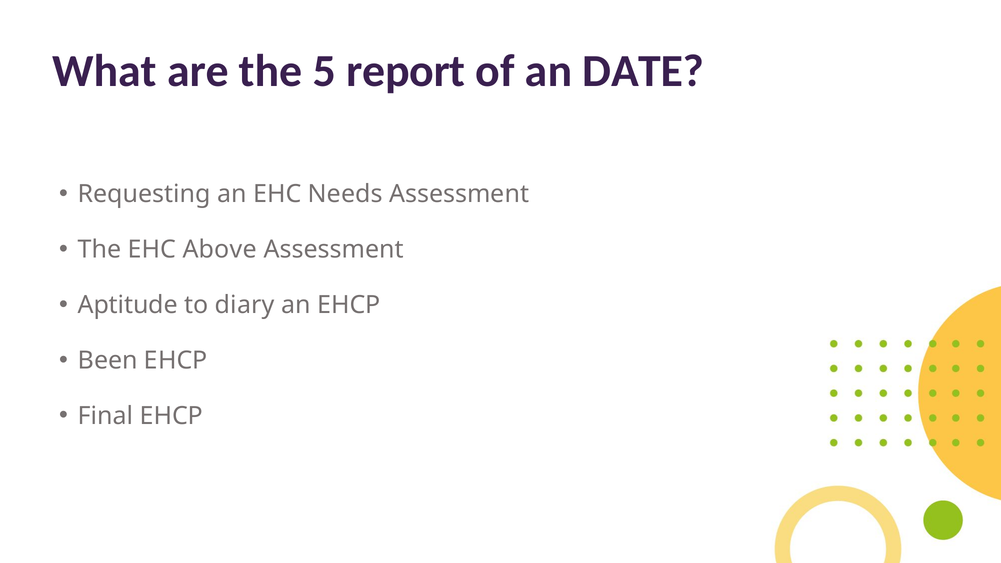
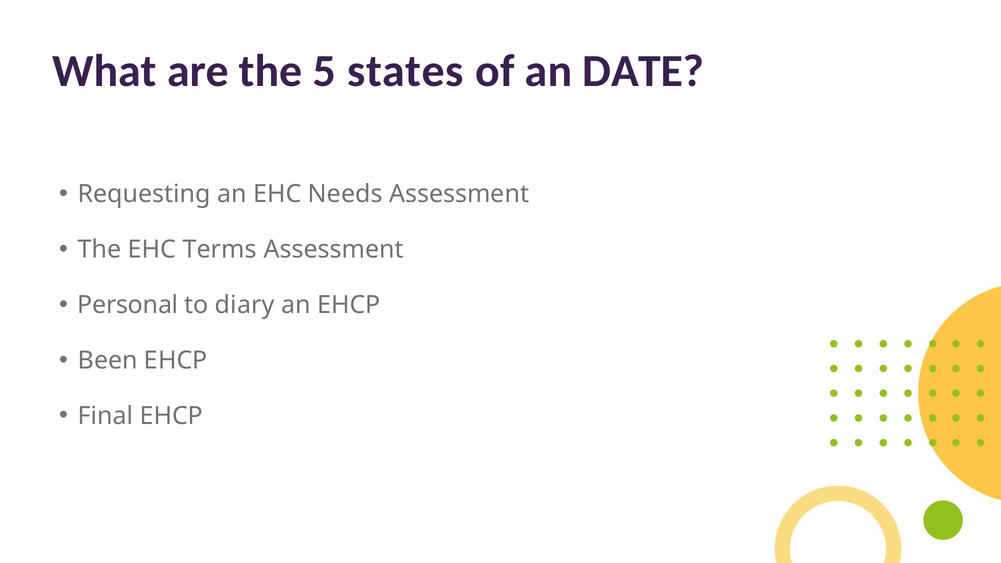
report: report -> states
Above: Above -> Terms
Aptitude: Aptitude -> Personal
